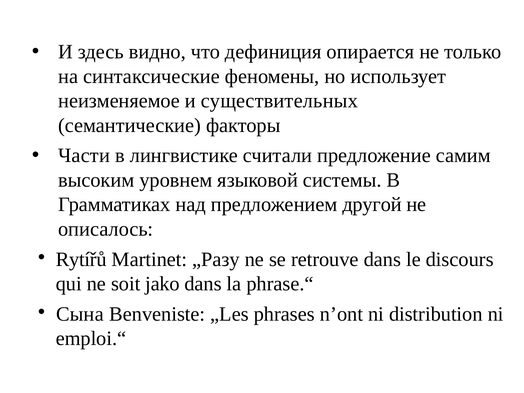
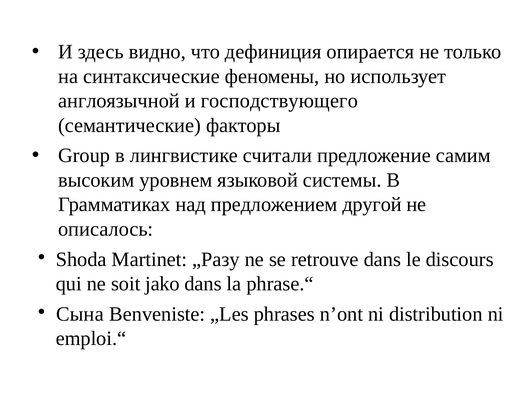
неизменяемое: неизменяемое -> англоязычной
существительных: существительных -> господствующего
Части: Части -> Group
Rytířů: Rytířů -> Shoda
